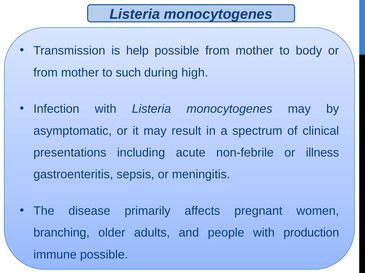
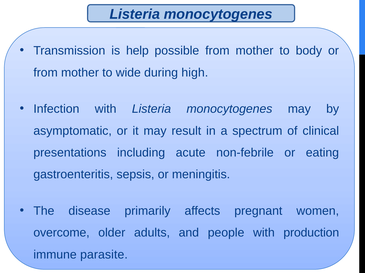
such: such -> wide
illness: illness -> eating
branching: branching -> overcome
immune possible: possible -> parasite
